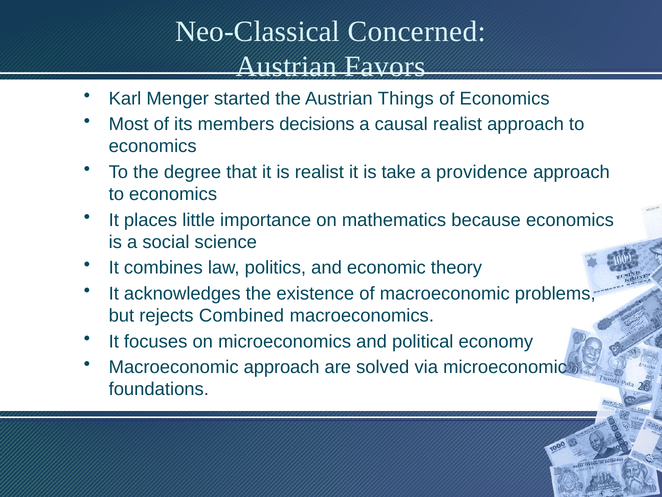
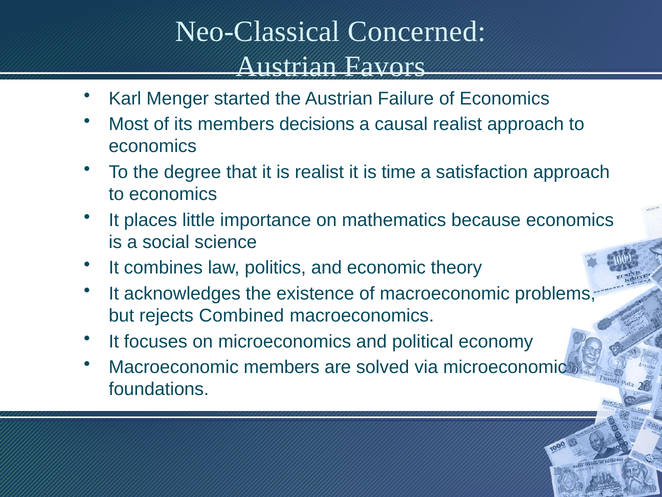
Things: Things -> Failure
take: take -> time
providence: providence -> satisfaction
Macroeconomic approach: approach -> members
